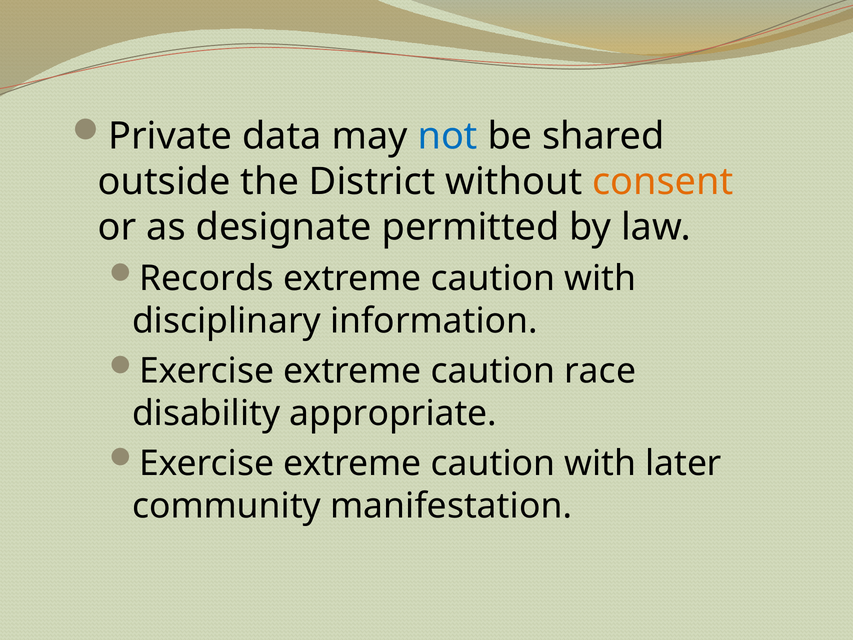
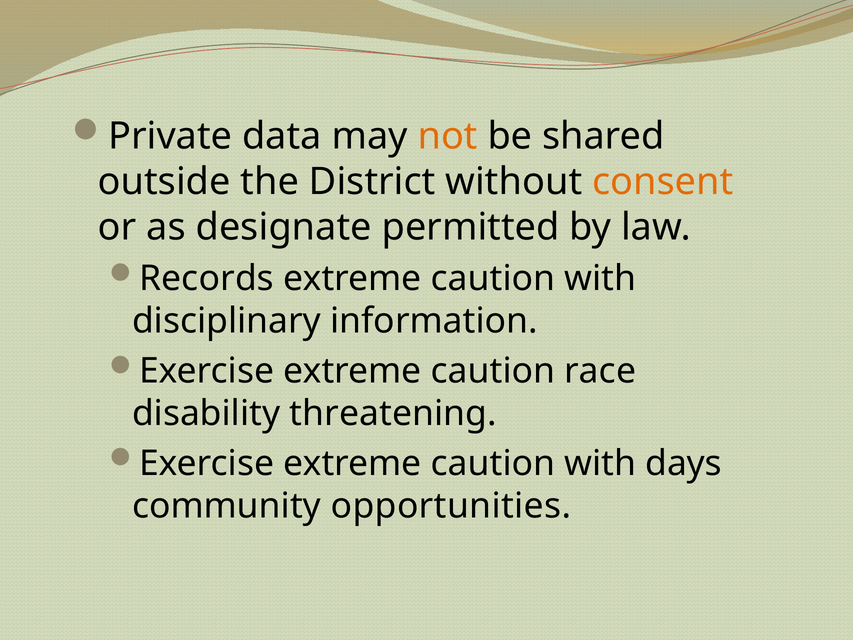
not colour: blue -> orange
appropriate: appropriate -> threatening
later: later -> days
manifestation: manifestation -> opportunities
